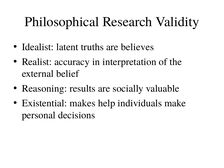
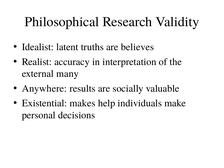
belief: belief -> many
Reasoning: Reasoning -> Anywhere
